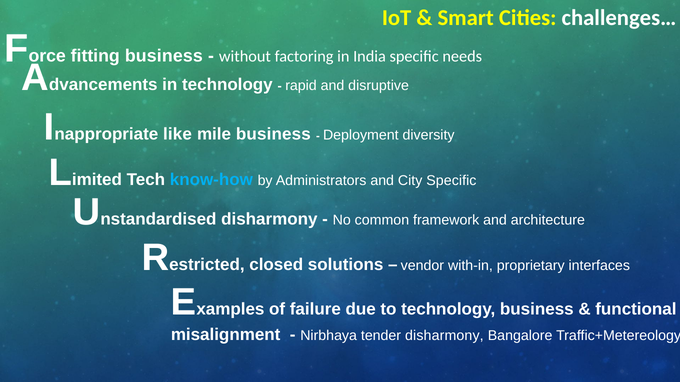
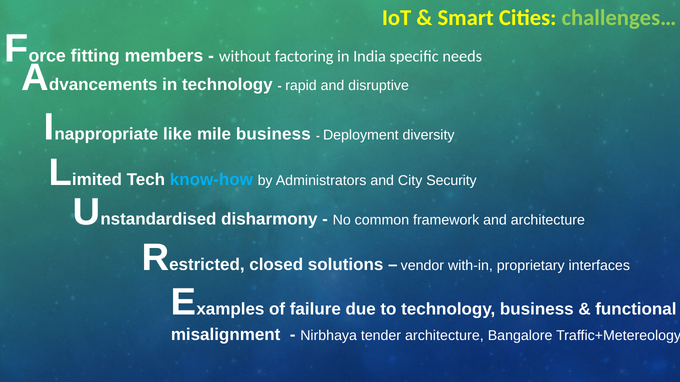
challenges… colour: white -> light green
fitting business: business -> members
City Specific: Specific -> Security
tender disharmony: disharmony -> architecture
